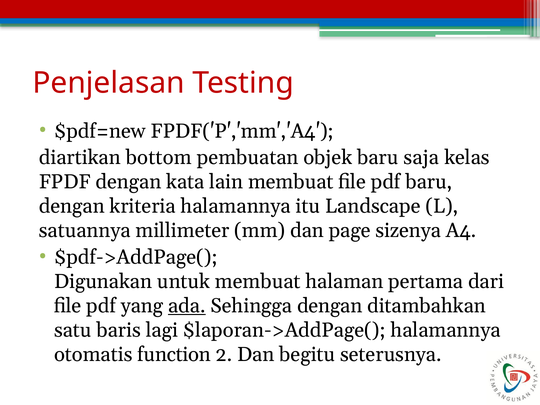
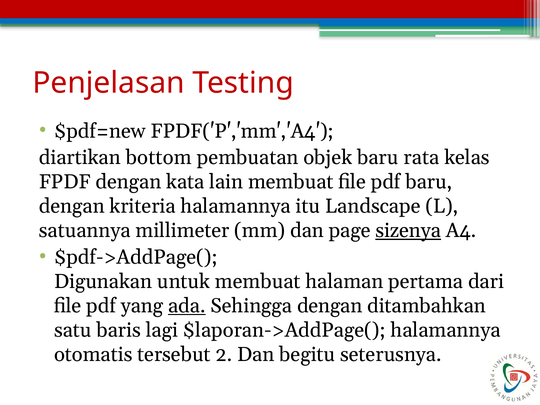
saja: saja -> rata
sizenya underline: none -> present
function: function -> tersebut
